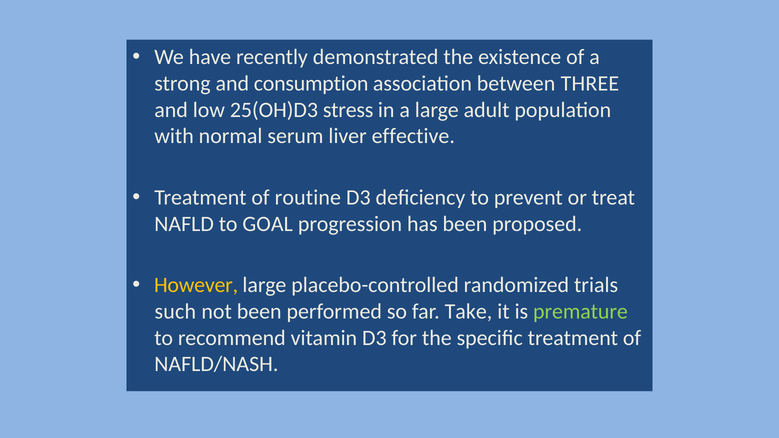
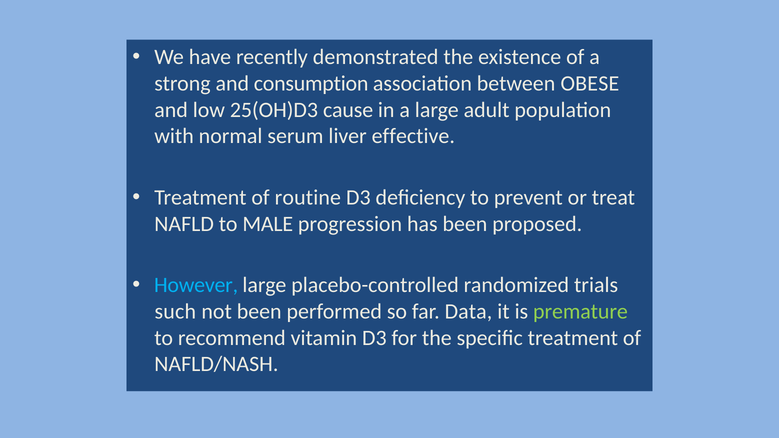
THREE: THREE -> OBESE
stress: stress -> cause
GOAL: GOAL -> MALE
However colour: yellow -> light blue
Take: Take -> Data
